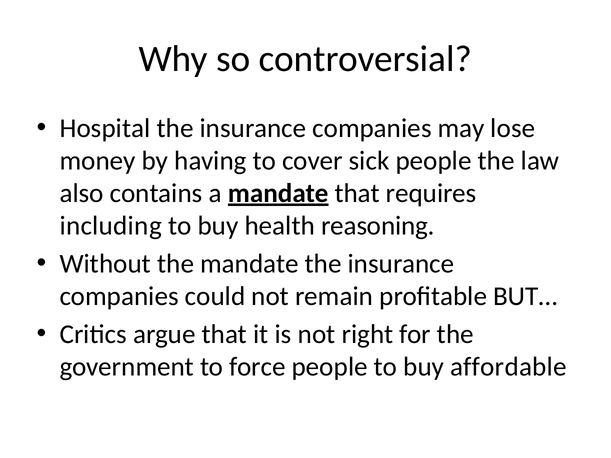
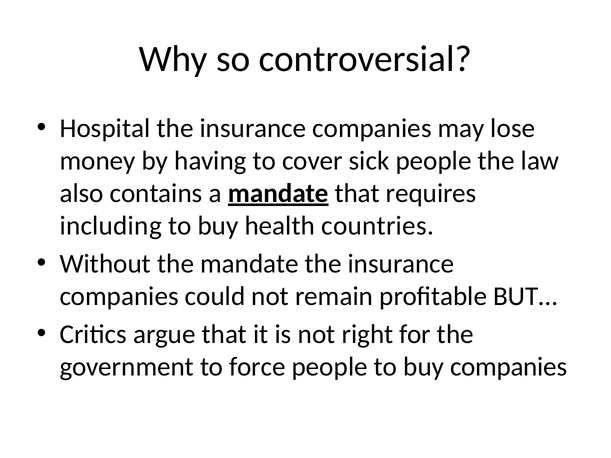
reasoning: reasoning -> countries
buy affordable: affordable -> companies
